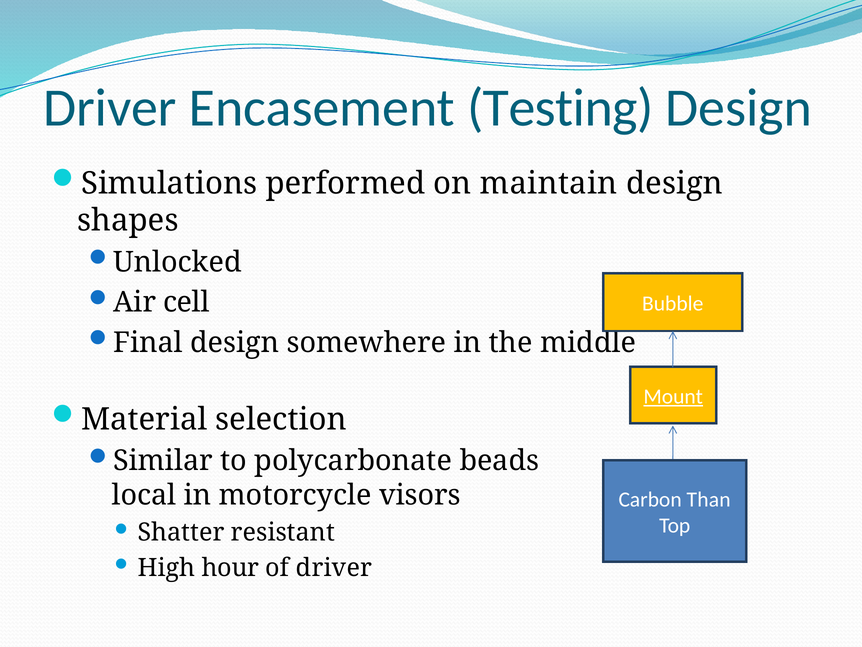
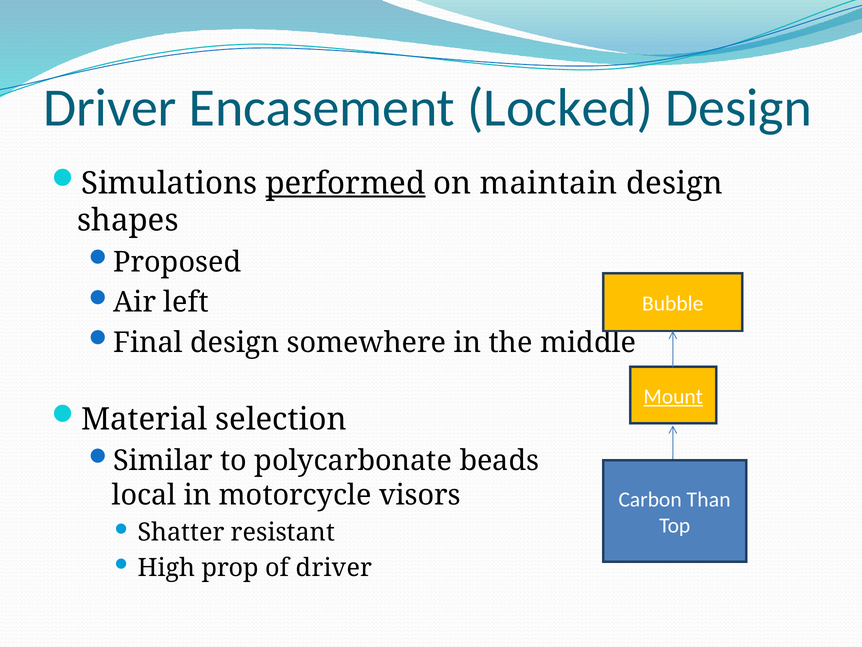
Testing: Testing -> Locked
performed underline: none -> present
Unlocked: Unlocked -> Proposed
cell: cell -> left
hour: hour -> prop
